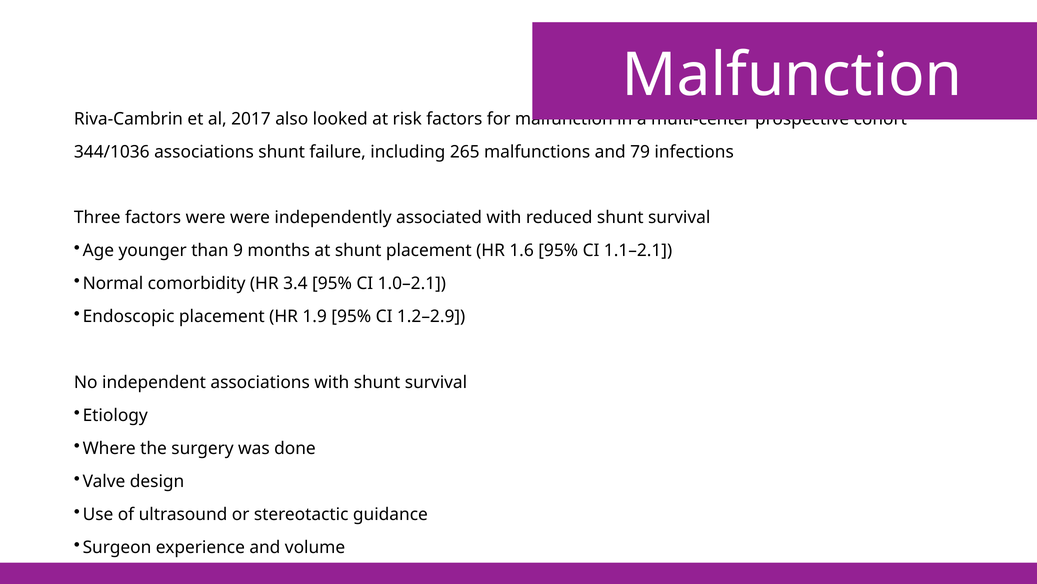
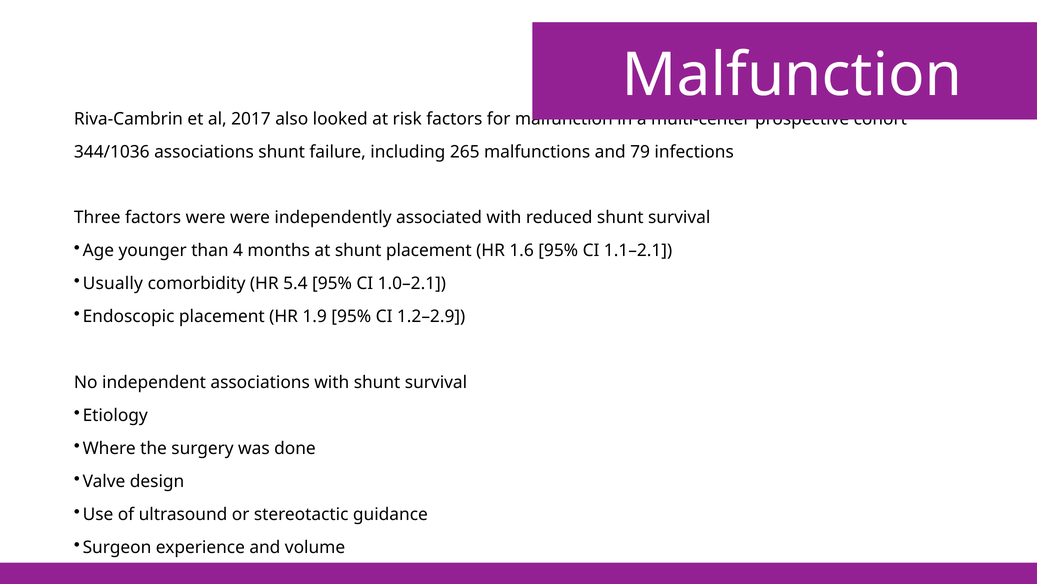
9: 9 -> 4
Normal: Normal -> Usually
3.4: 3.4 -> 5.4
